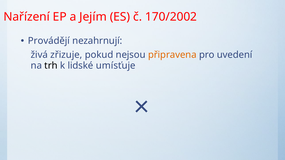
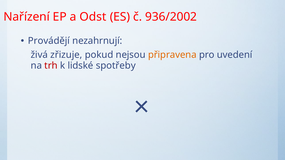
Jejím: Jejím -> Odst
170/2002: 170/2002 -> 936/2002
trh colour: black -> red
umísťuje: umísťuje -> spotřeby
